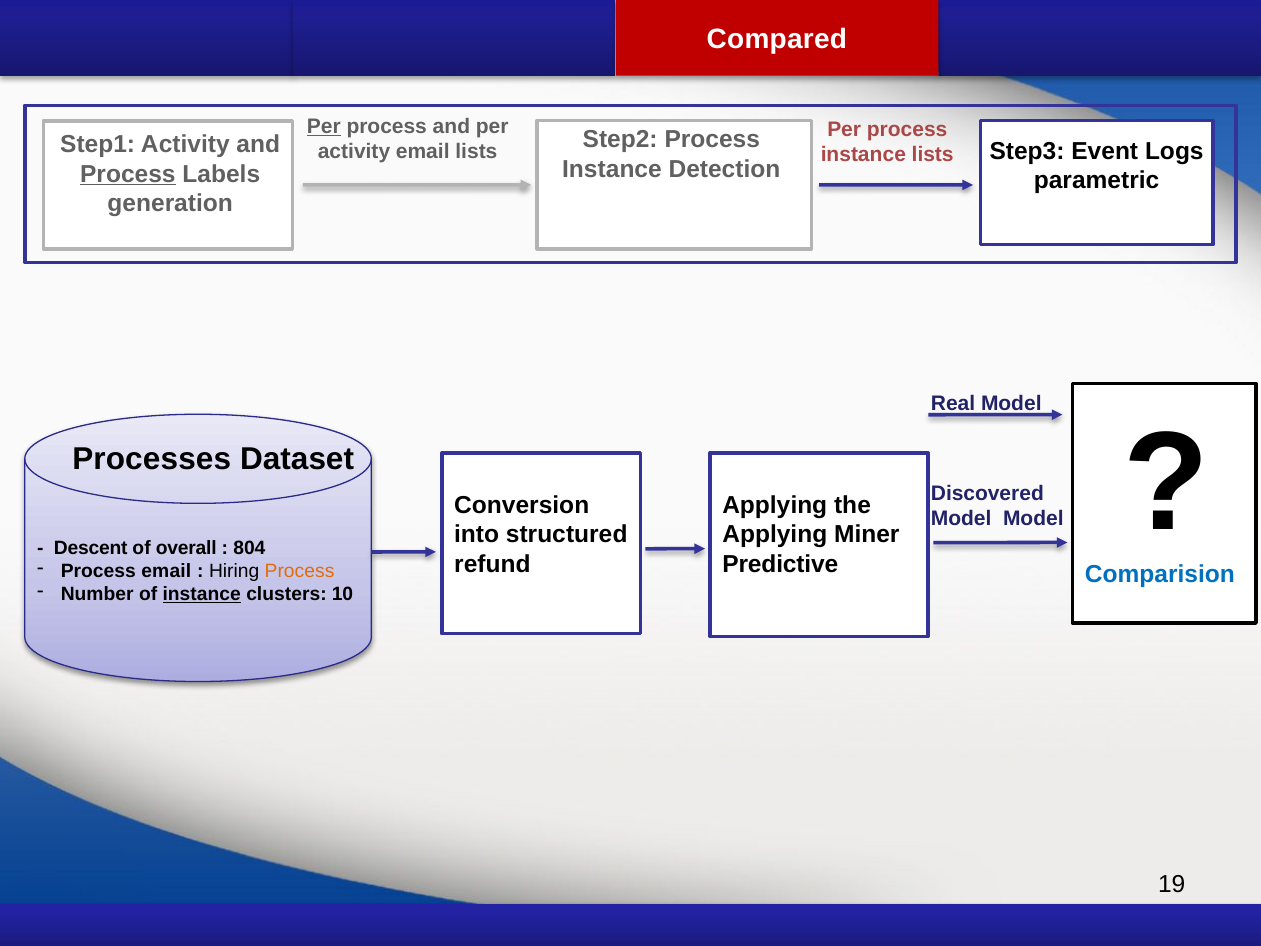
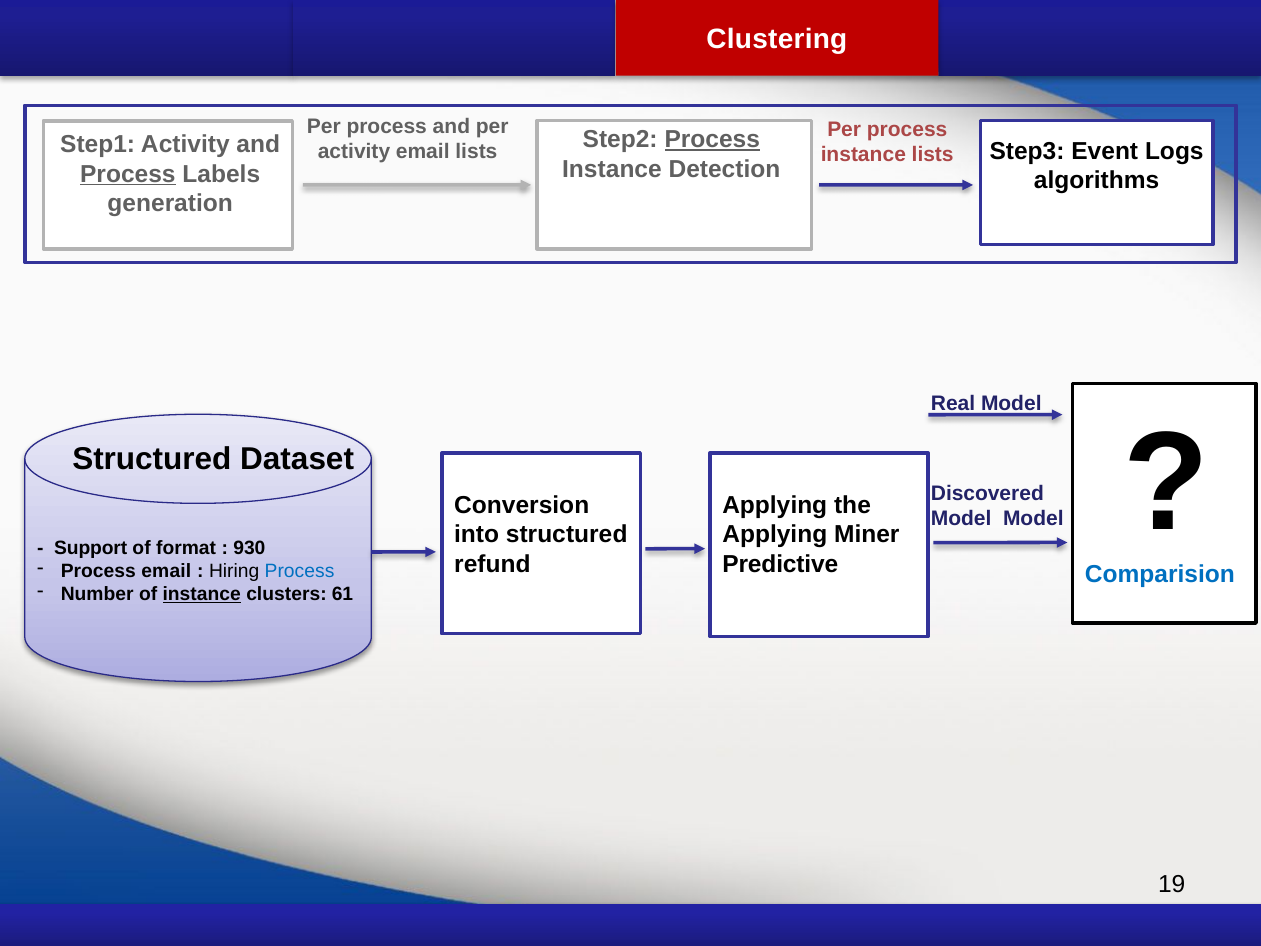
Compared: Compared -> Clustering
Per at (324, 126) underline: present -> none
Process at (712, 140) underline: none -> present
parametric: parametric -> algorithms
Processes at (152, 459): Processes -> Structured
Descent: Descent -> Support
overall: overall -> format
804: 804 -> 930
Process at (300, 571) colour: orange -> blue
10: 10 -> 61
